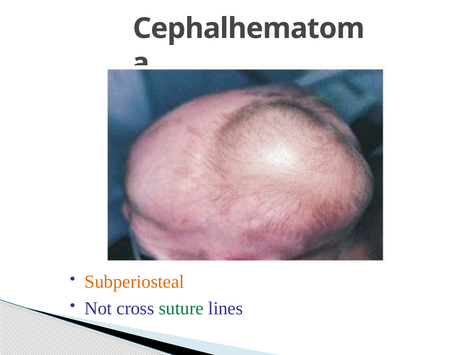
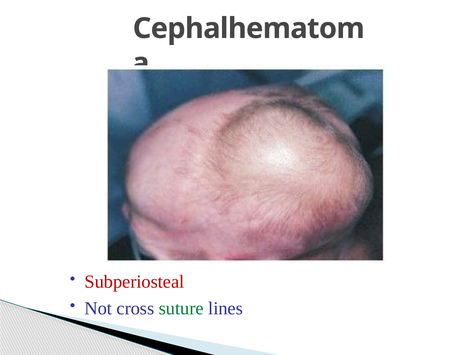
Subperiosteal colour: orange -> red
